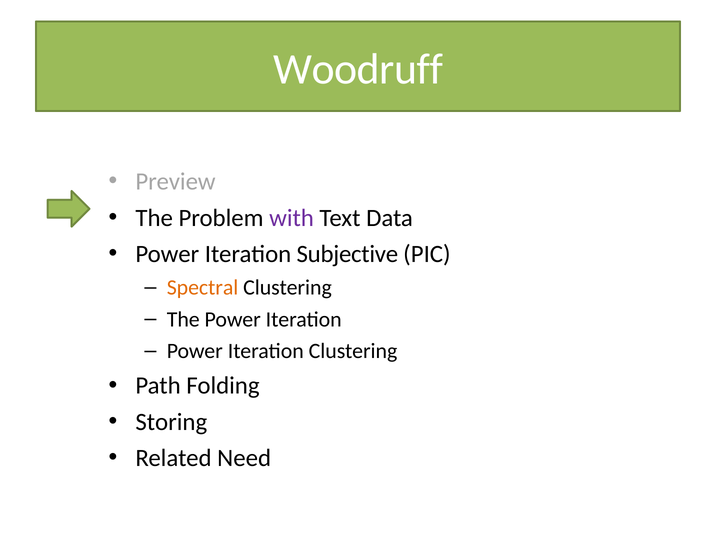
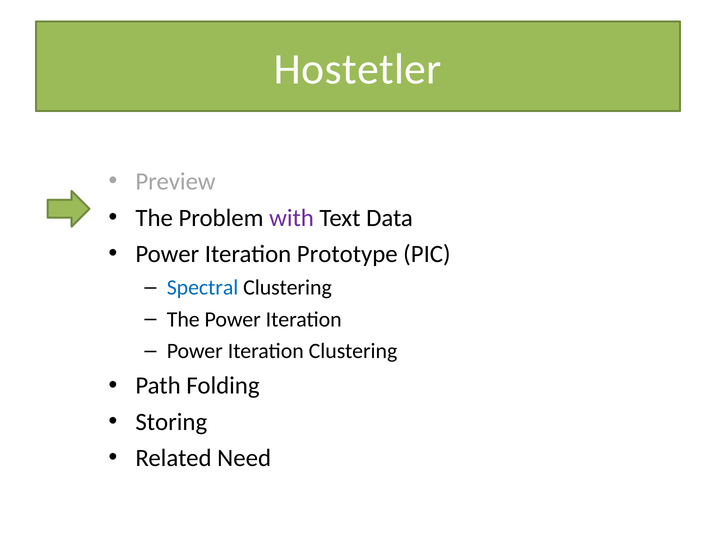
Woodruff: Woodruff -> Hostetler
Subjective: Subjective -> Prototype
Spectral colour: orange -> blue
